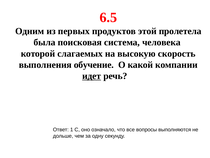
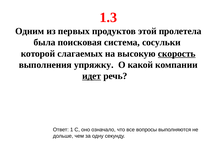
6.5: 6.5 -> 1.3
человека: человека -> сосульки
скорость underline: none -> present
обучение: обучение -> упряжку
